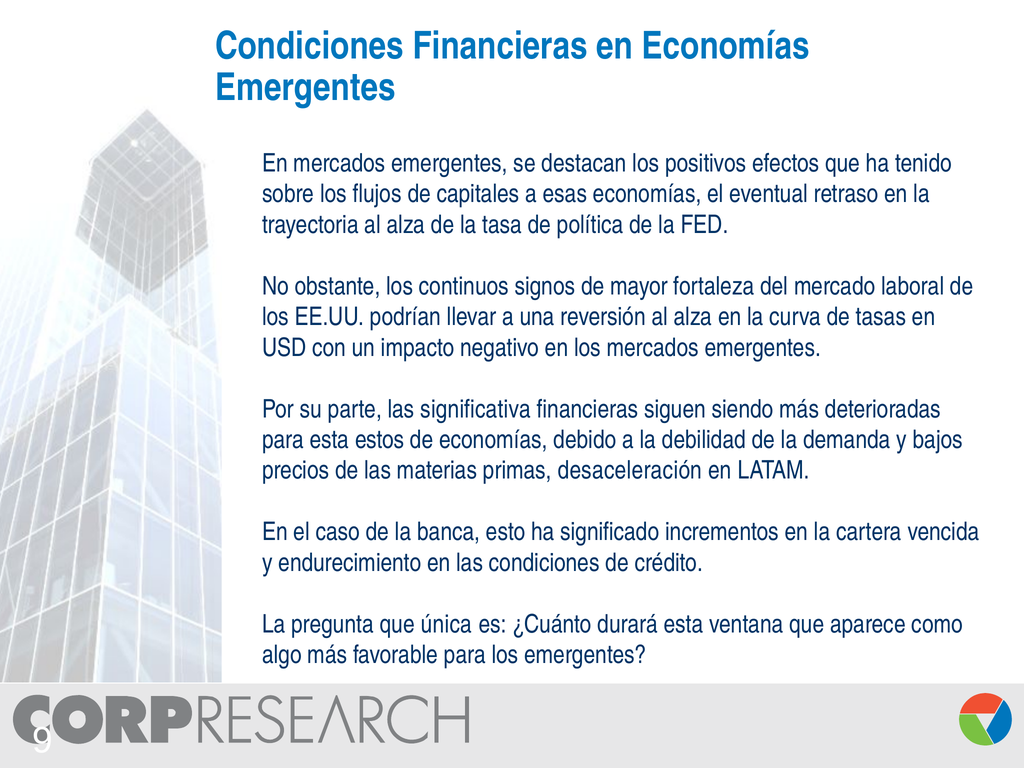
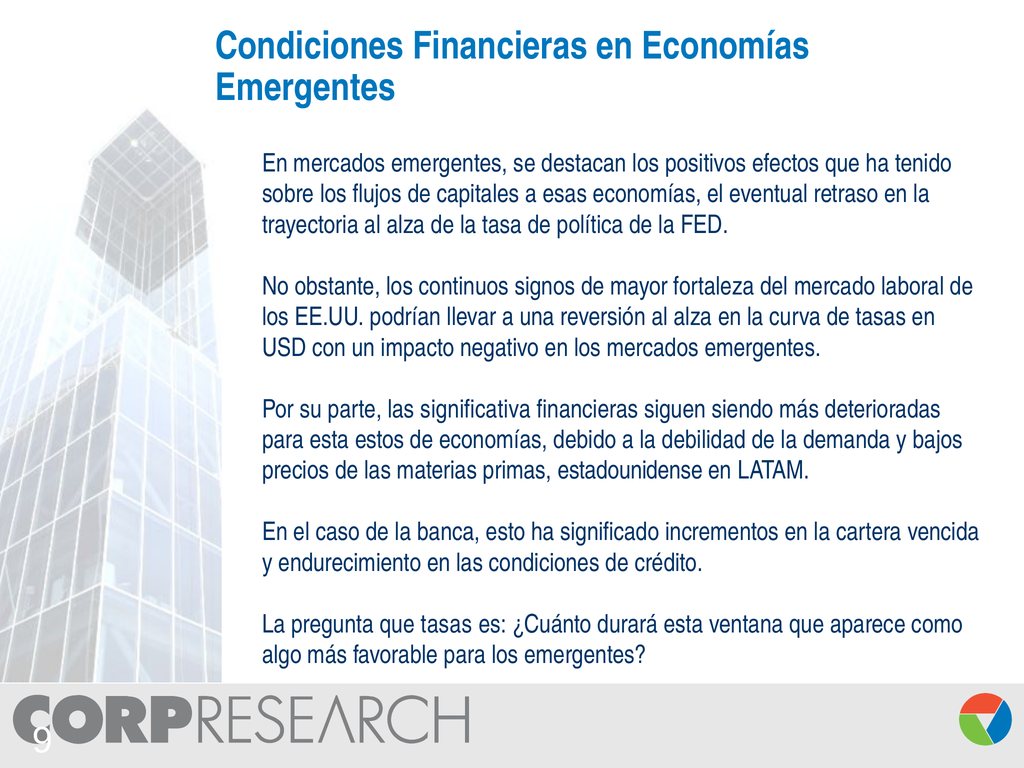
desaceleración: desaceleración -> estadounidense
que única: única -> tasas
